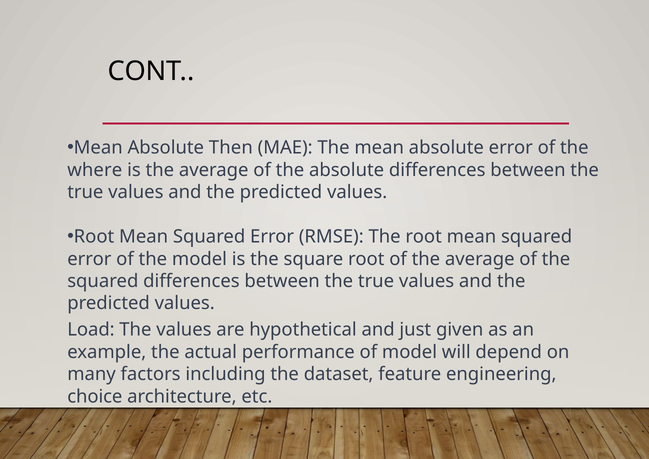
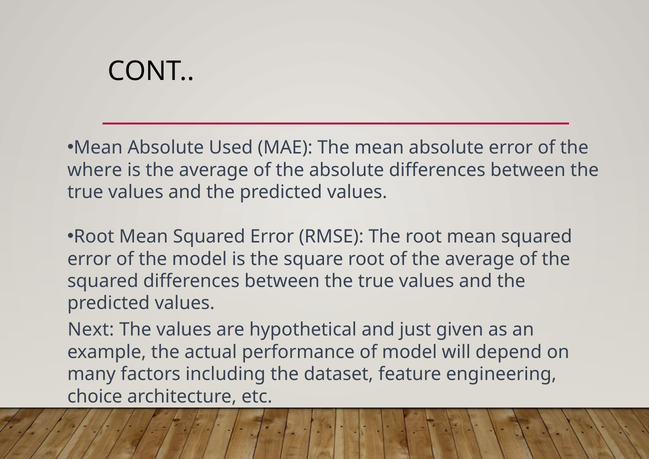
Then: Then -> Used
Load: Load -> Next
